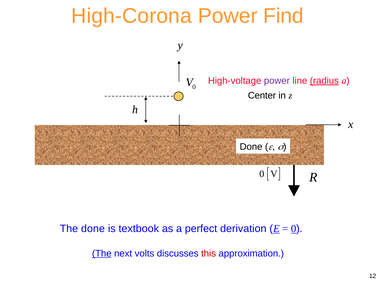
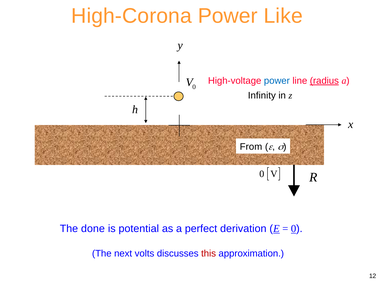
Find: Find -> Like
power at (277, 81) colour: purple -> blue
Center: Center -> Infinity
Done at (251, 147): Done -> From
textbook: textbook -> potential
The at (102, 253) underline: present -> none
